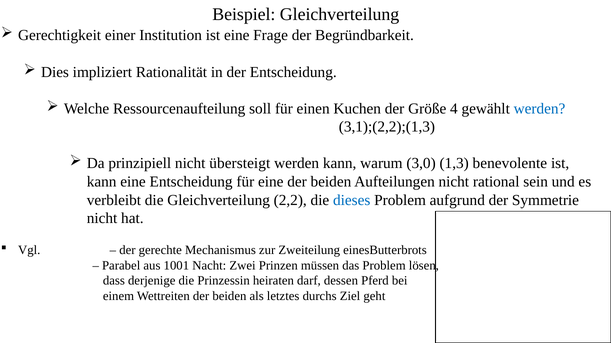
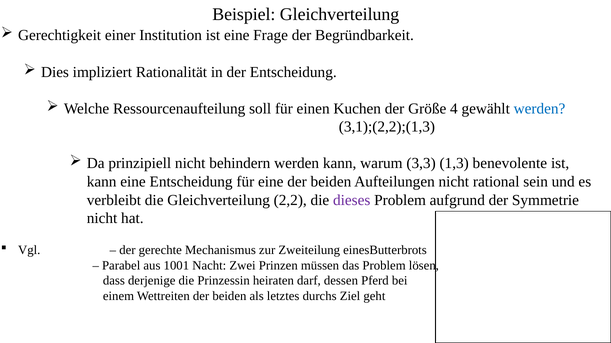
übersteigt: übersteigt -> behindern
3,0: 3,0 -> 3,3
dieses colour: blue -> purple
